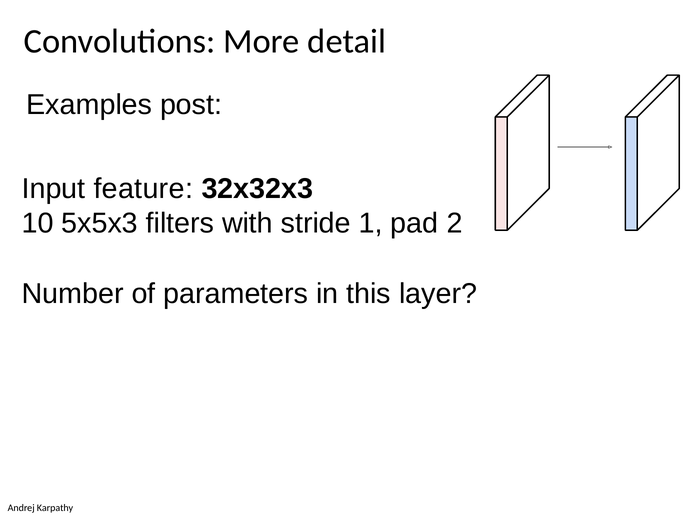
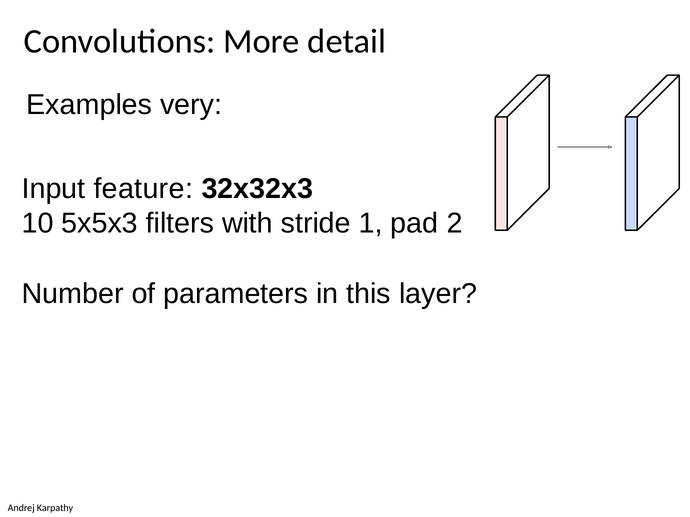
post: post -> very
